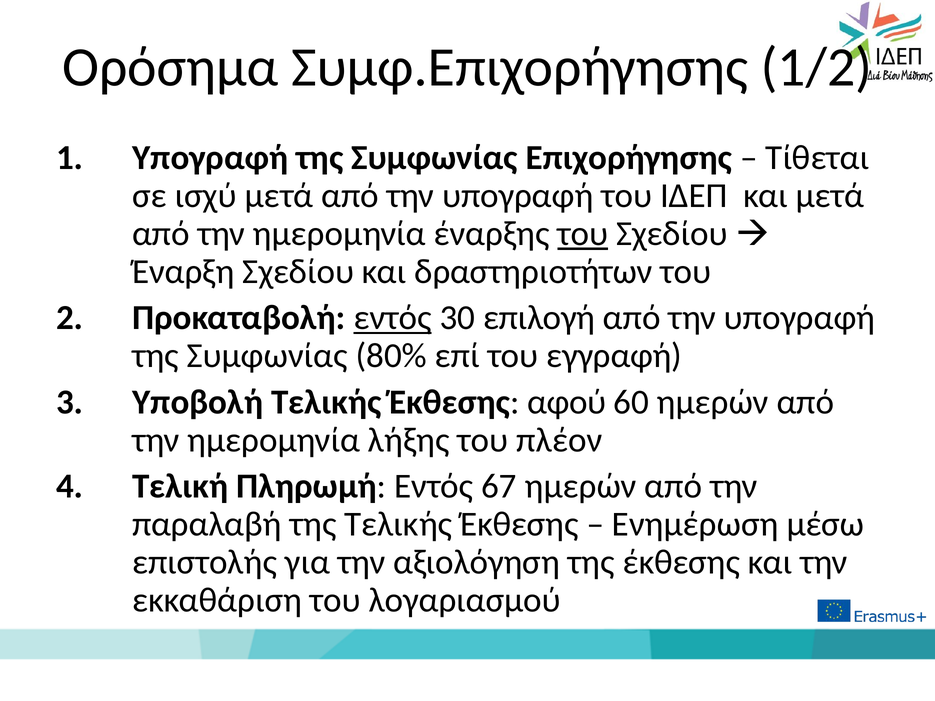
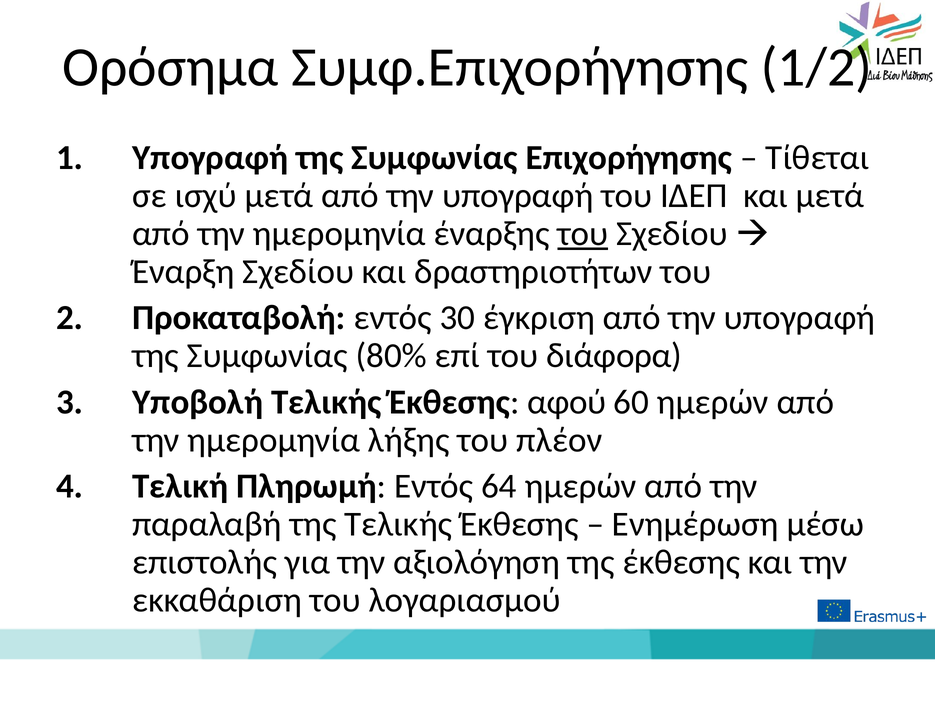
εντός at (393, 318) underline: present -> none
επιλογή: επιλογή -> έγκριση
εγγραφή: εγγραφή -> διάφορα
67: 67 -> 64
